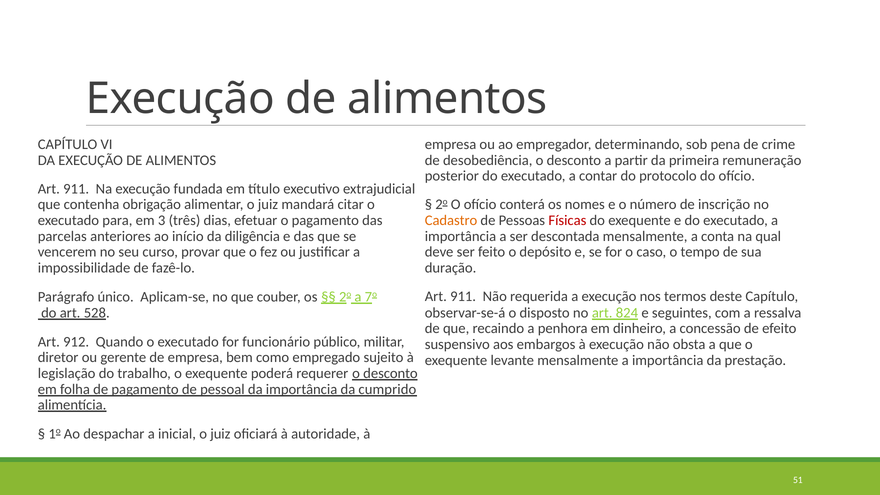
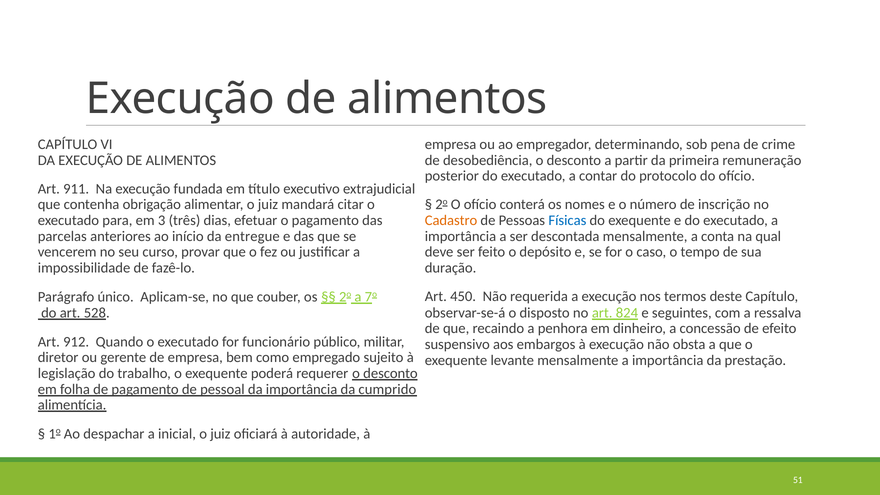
Físicas colour: red -> blue
diligência: diligência -> entregue
911 at (463, 297): 911 -> 450
